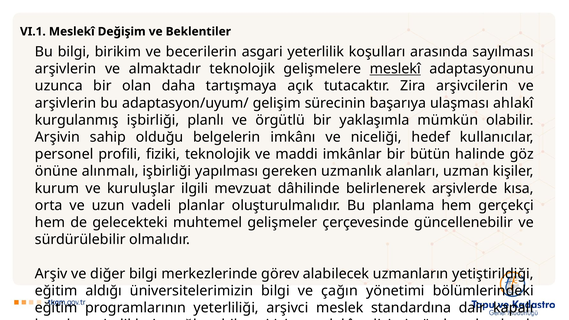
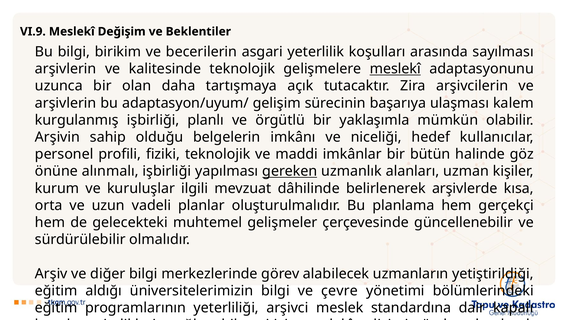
VI.1: VI.1 -> VI.9
almaktadır: almaktadır -> kalitesinde
ahlakî: ahlakî -> kalem
gereken underline: none -> present
çağın: çağın -> çevre
